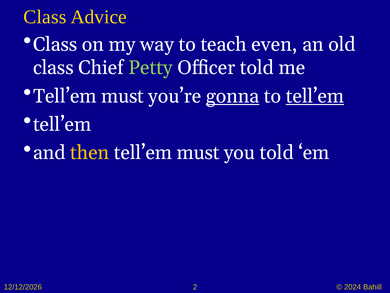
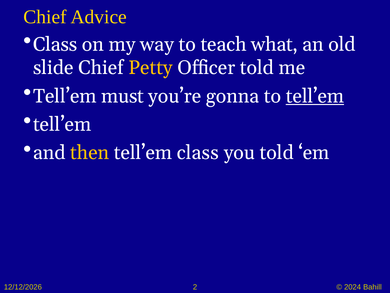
Class at (45, 17): Class -> Chief
even: even -> what
class at (53, 68): class -> slide
Petty colour: light green -> yellow
gonna underline: present -> none
must at (198, 153): must -> class
